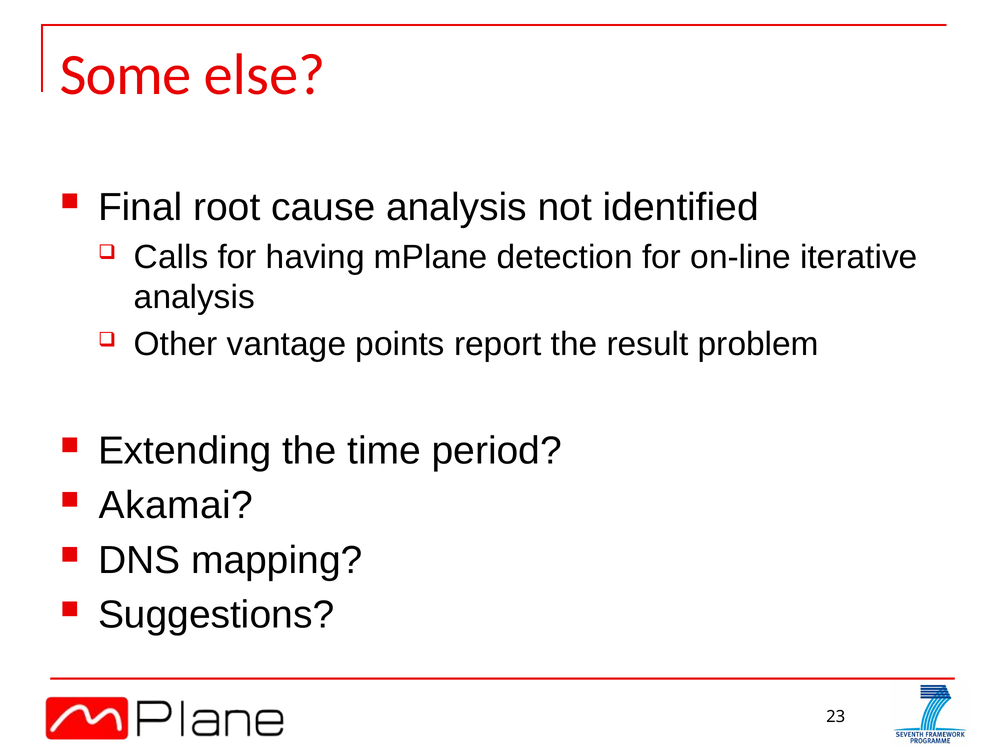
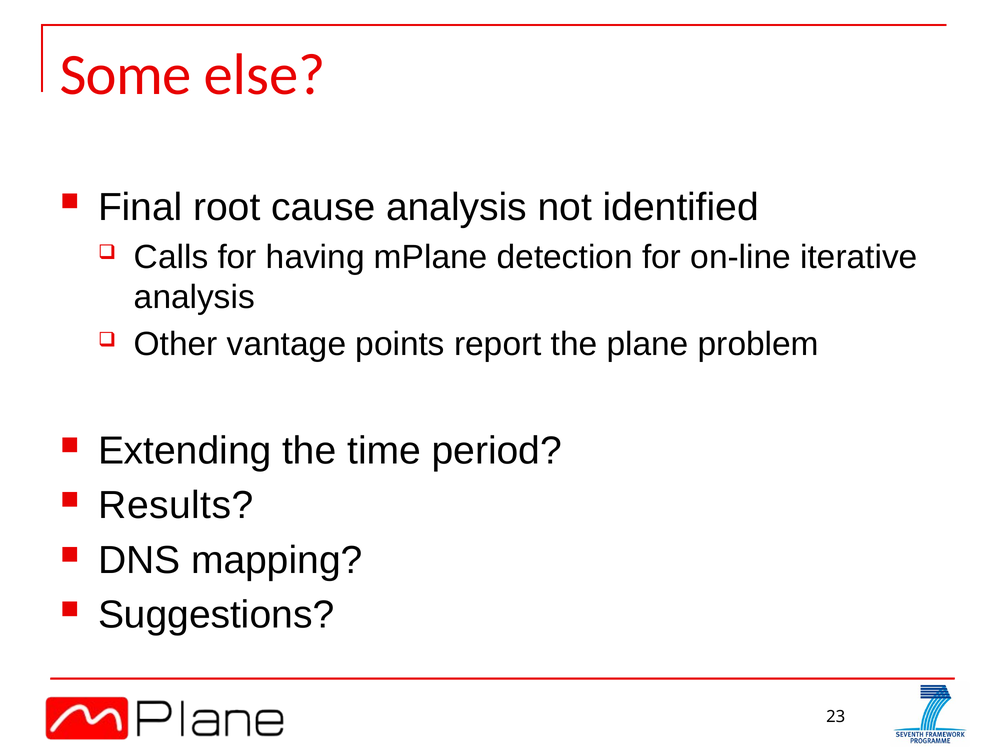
result: result -> plane
Akamai: Akamai -> Results
